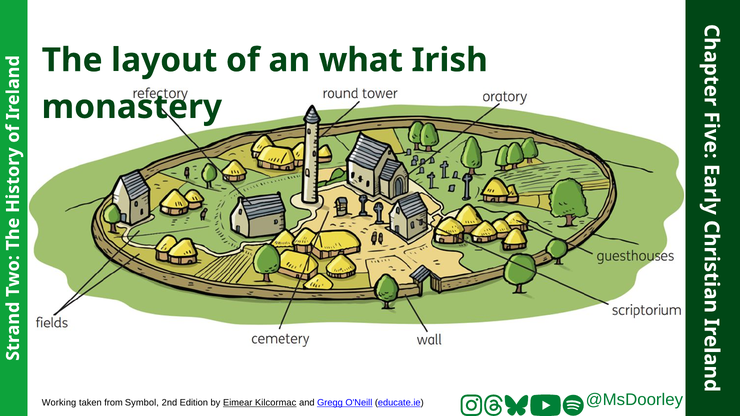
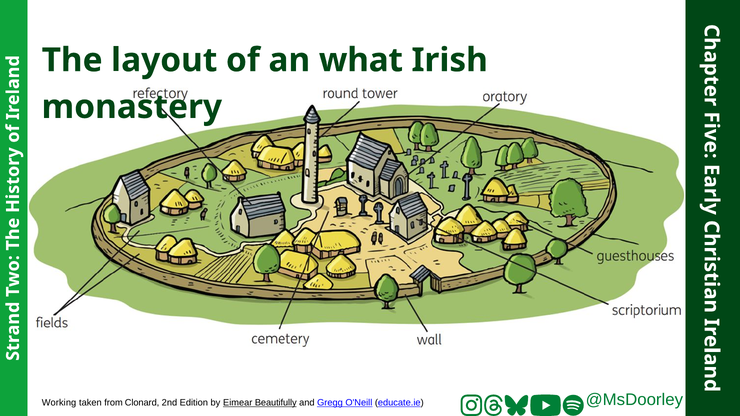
Symbol: Symbol -> Clonard
Kilcormac: Kilcormac -> Beautifully
